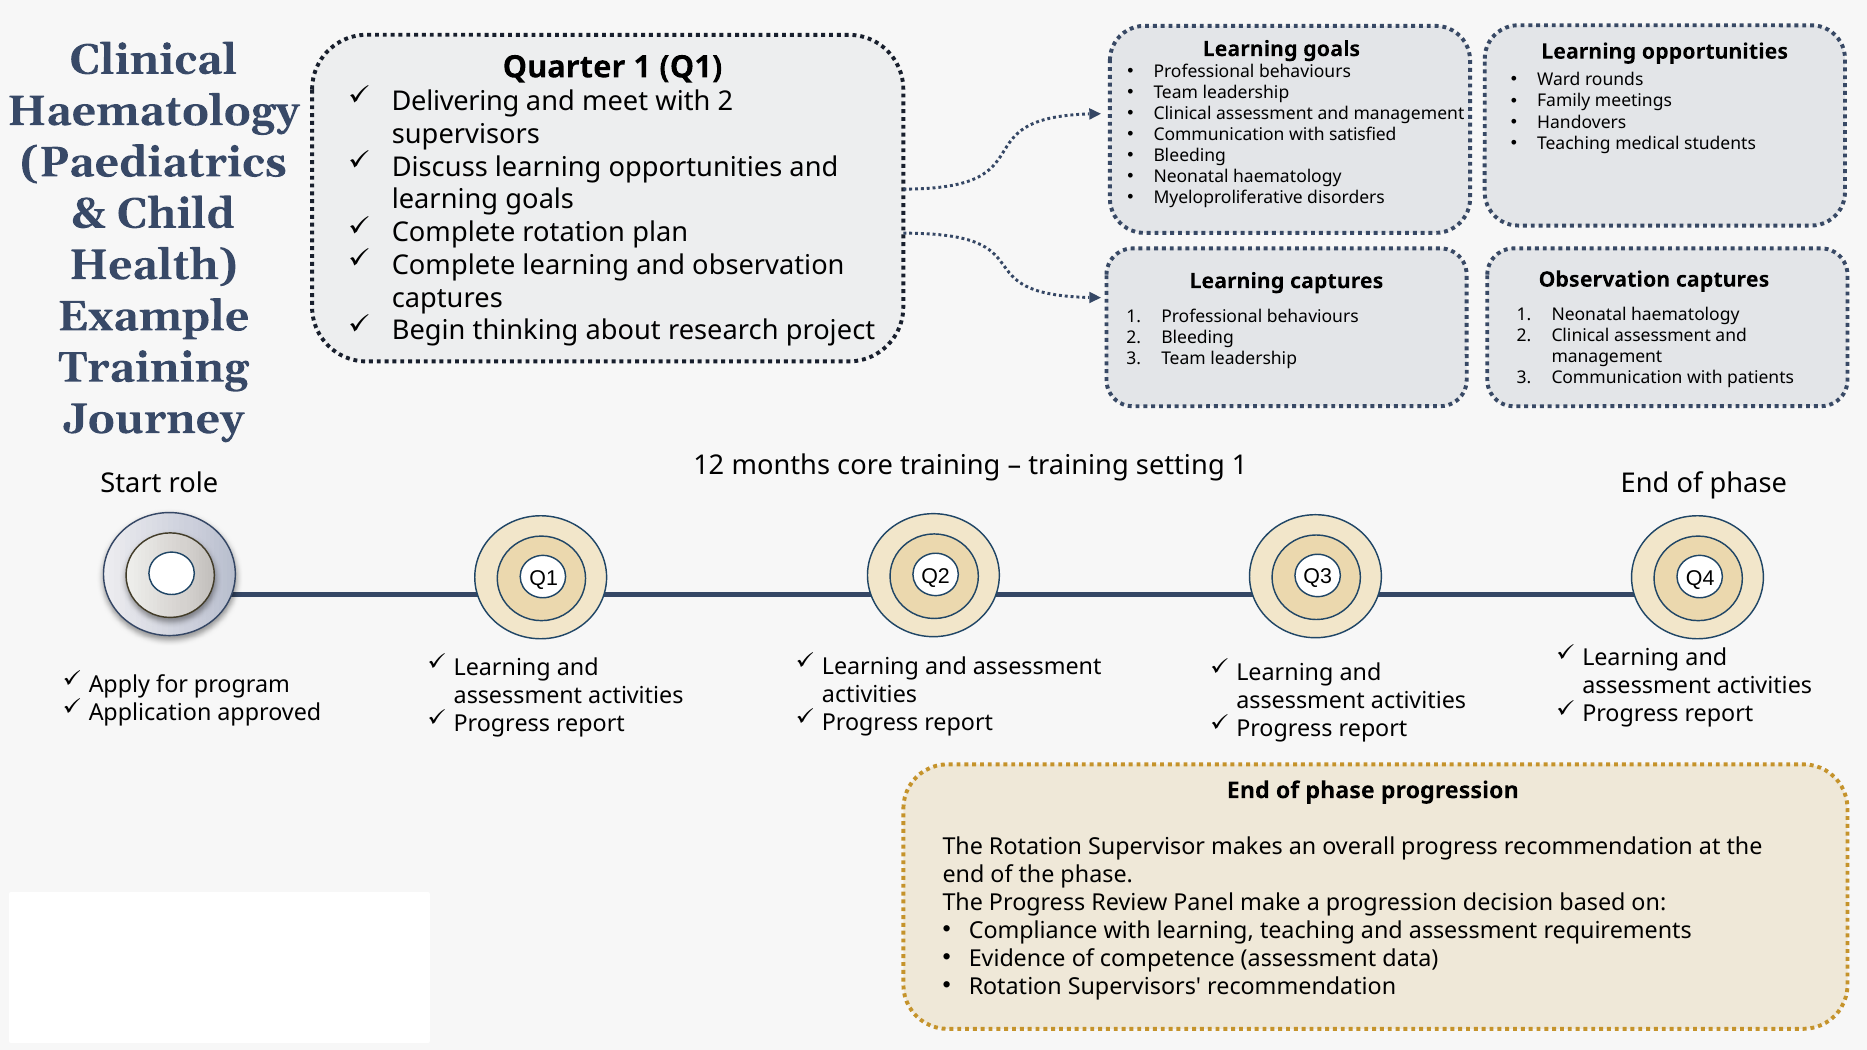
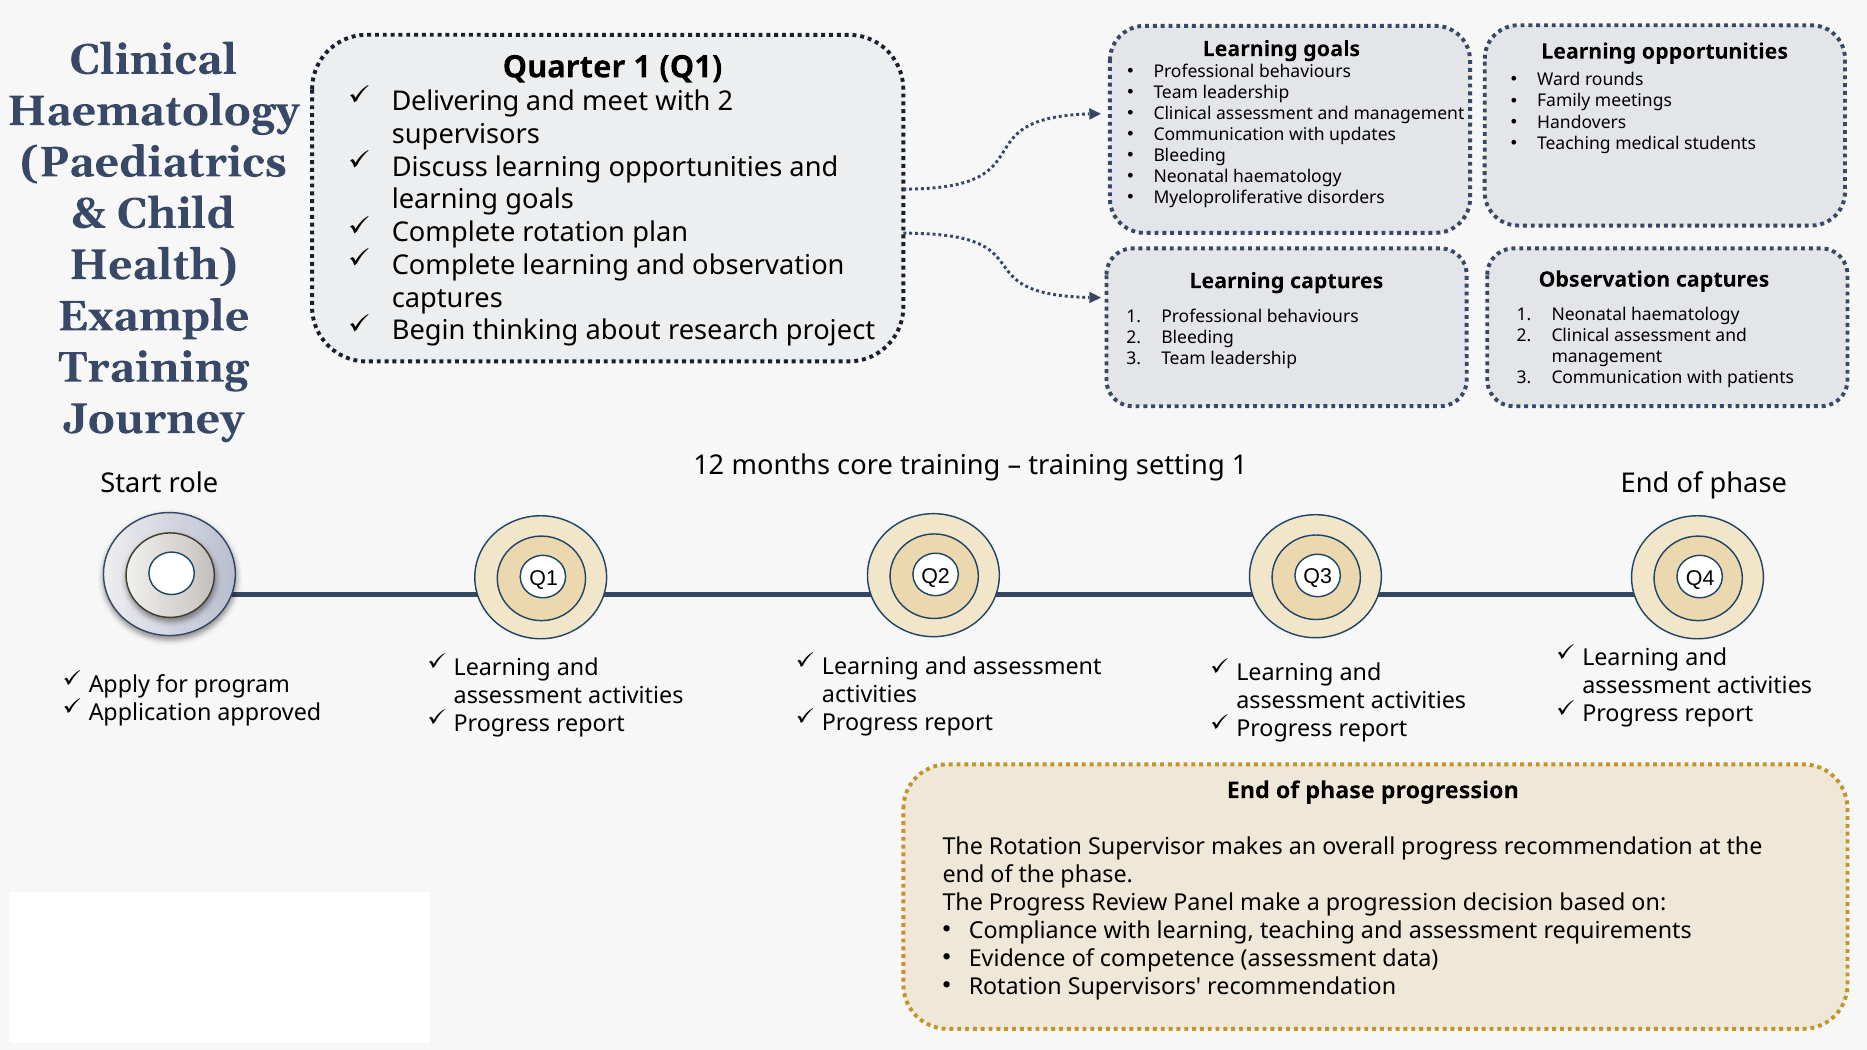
satisfied: satisfied -> updates
